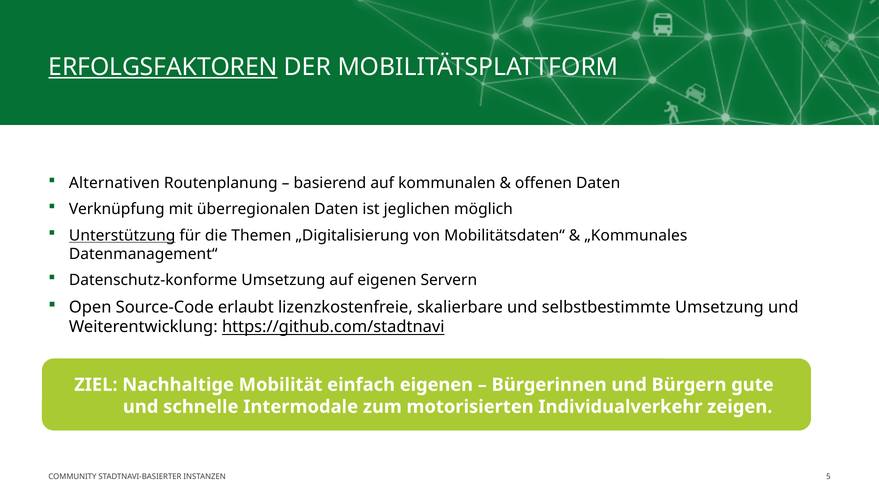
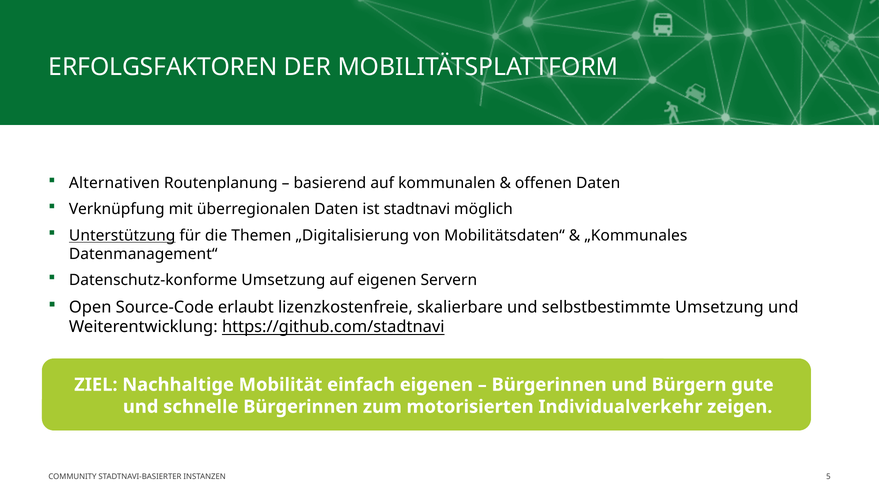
ERFOLGSFAKTOREN underline: present -> none
jeglichen: jeglichen -> stadtnavi
schnelle Intermodale: Intermodale -> Bürgerinnen
